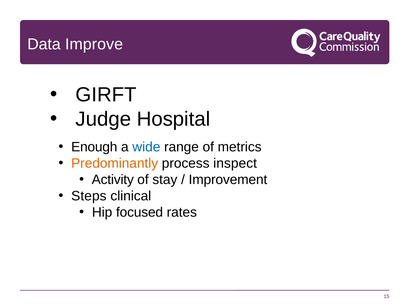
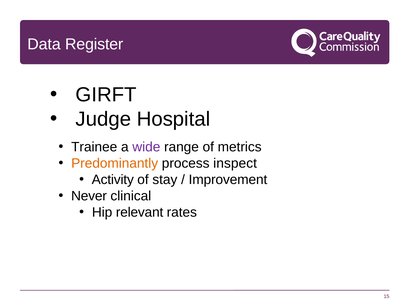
Improve: Improve -> Register
Enough: Enough -> Trainee
wide colour: blue -> purple
Steps: Steps -> Never
focused: focused -> relevant
